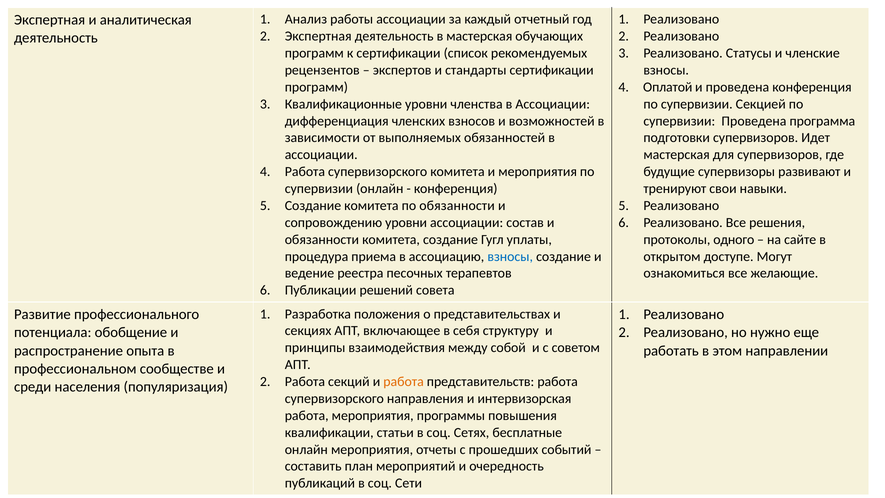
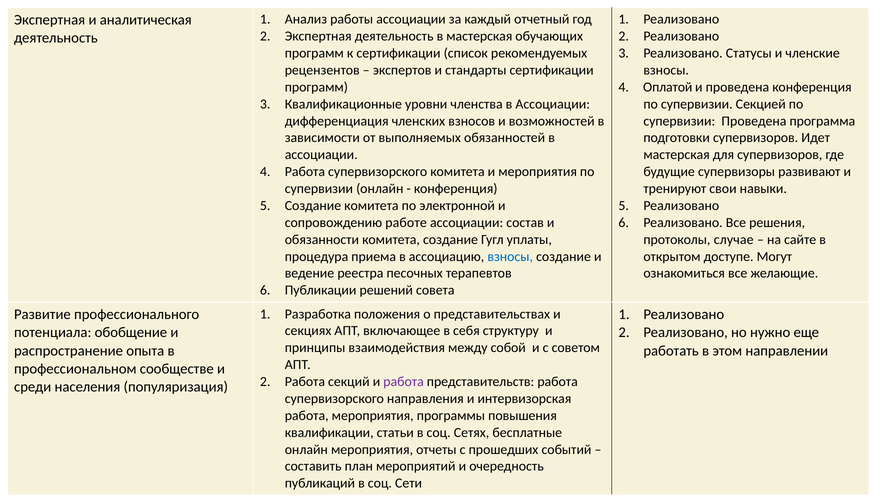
по обязанности: обязанности -> электронной
сопровождению уровни: уровни -> работе
одного: одного -> случае
работа at (404, 382) colour: orange -> purple
